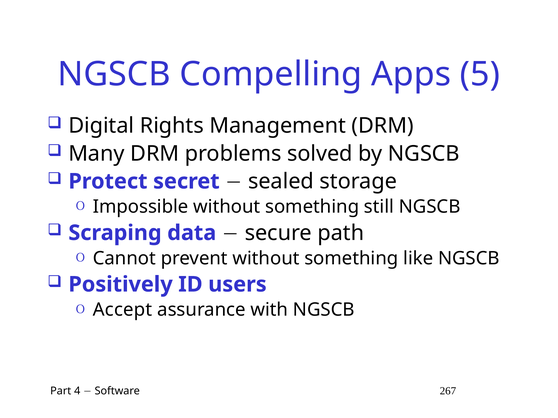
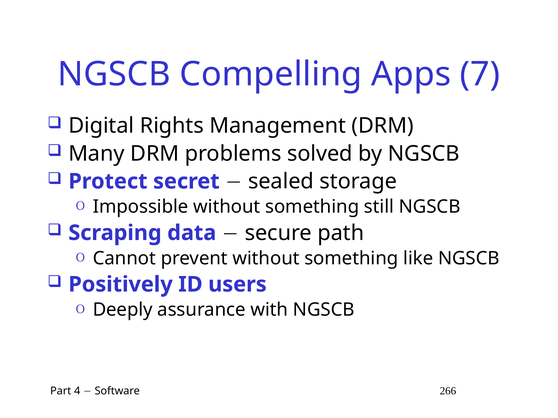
5: 5 -> 7
Accept: Accept -> Deeply
267: 267 -> 266
